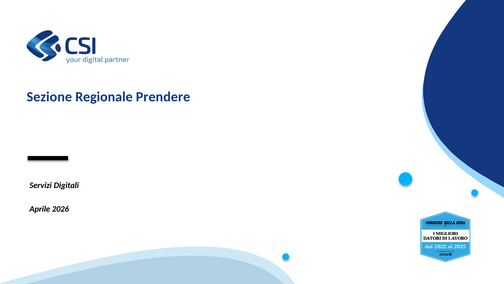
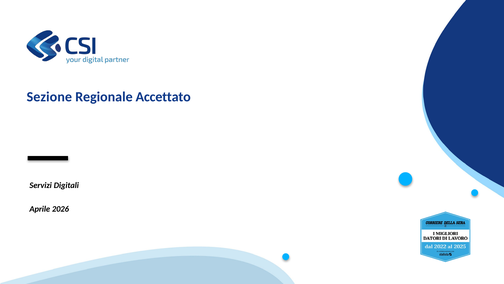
Prendere: Prendere -> Accettato
